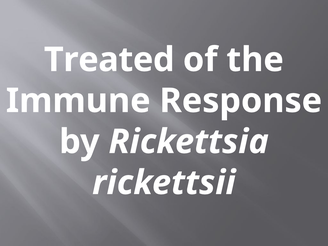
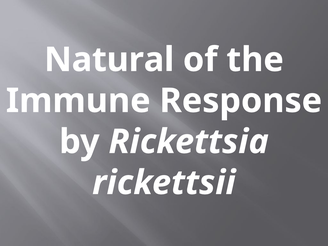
Treated: Treated -> Natural
